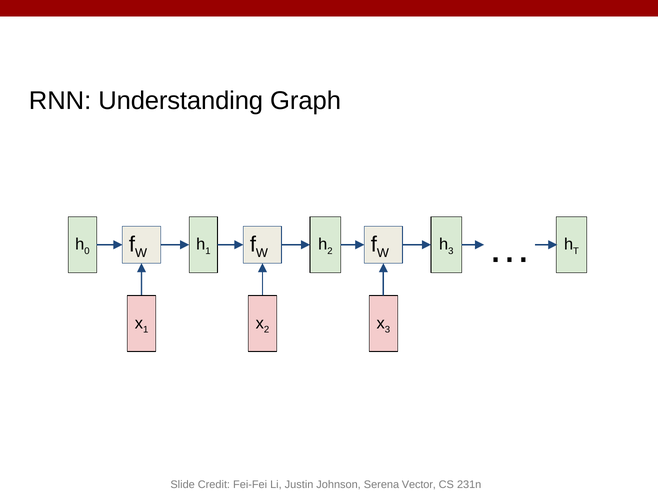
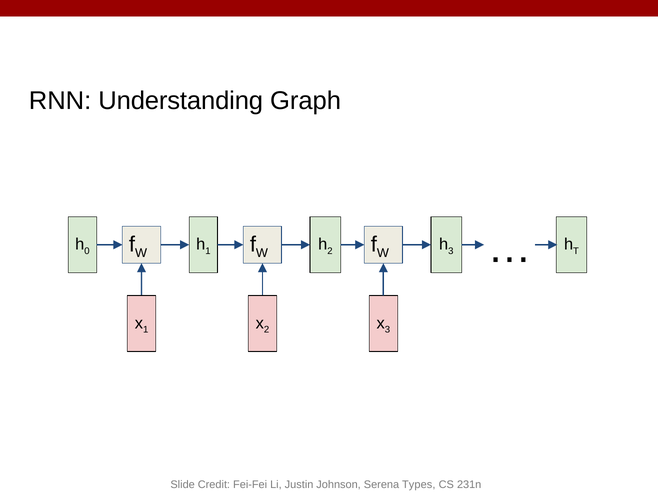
Vector: Vector -> Types
